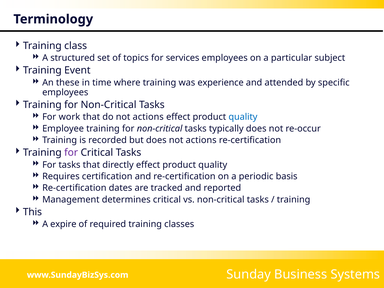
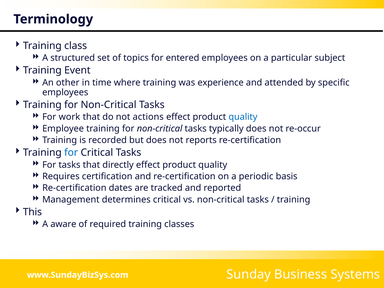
services: services -> entered
these: these -> other
does not actions: actions -> reports
for at (71, 153) colour: purple -> blue
expire: expire -> aware
